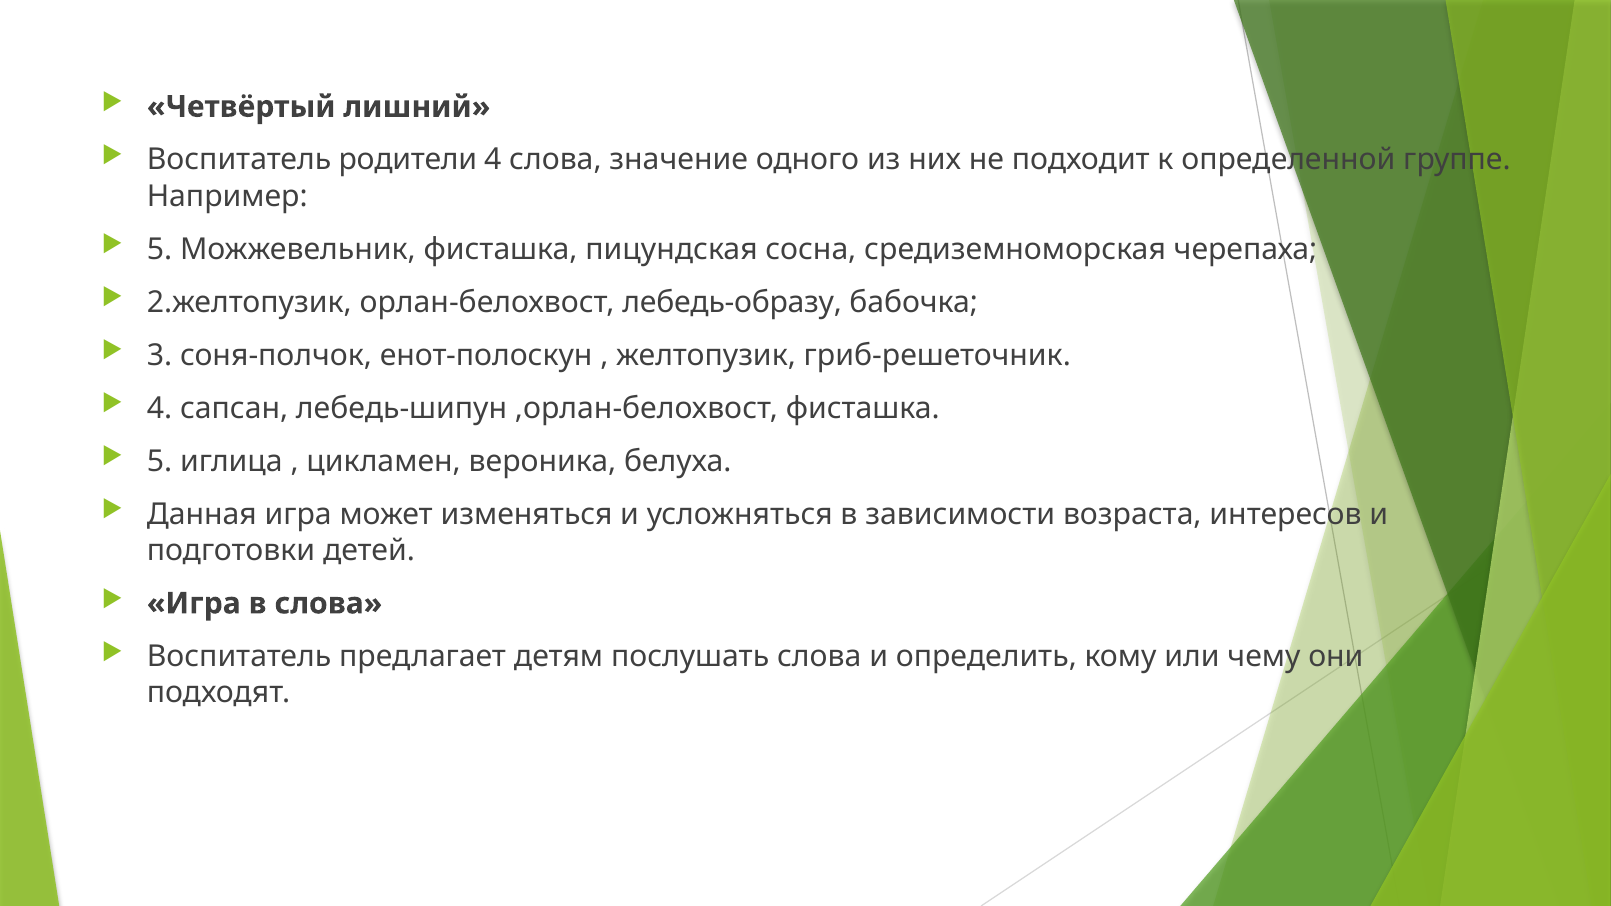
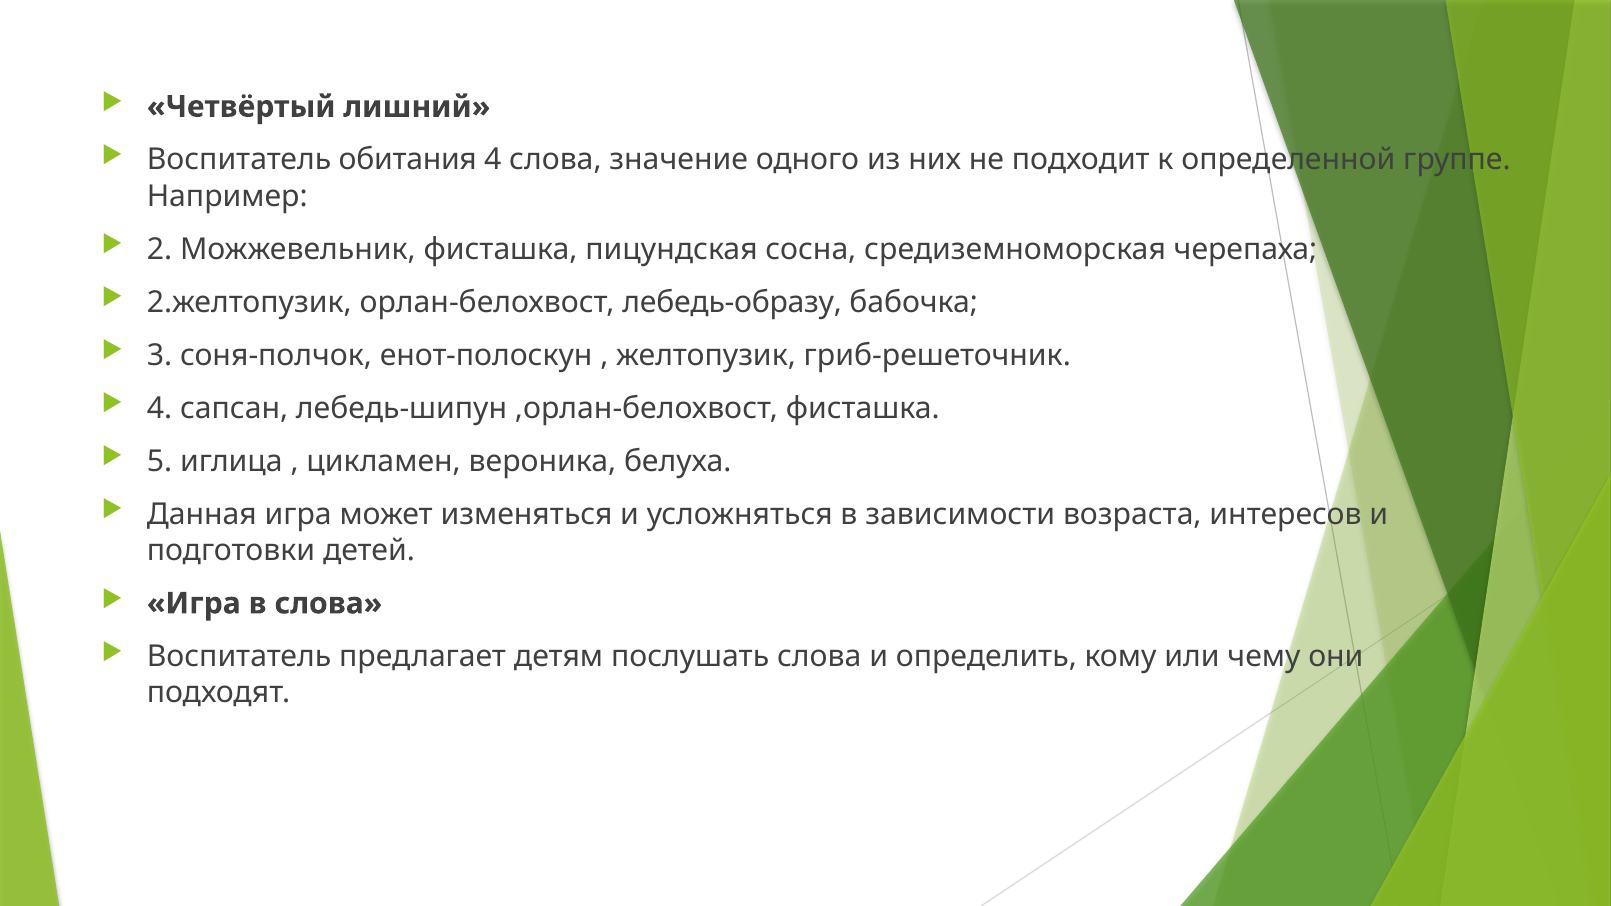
родители: родители -> обитания
5 at (160, 249): 5 -> 2
